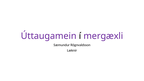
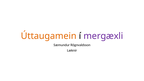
Úttaugamein colour: purple -> orange
